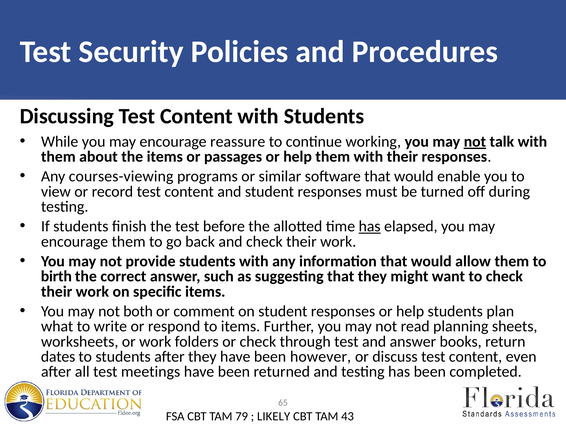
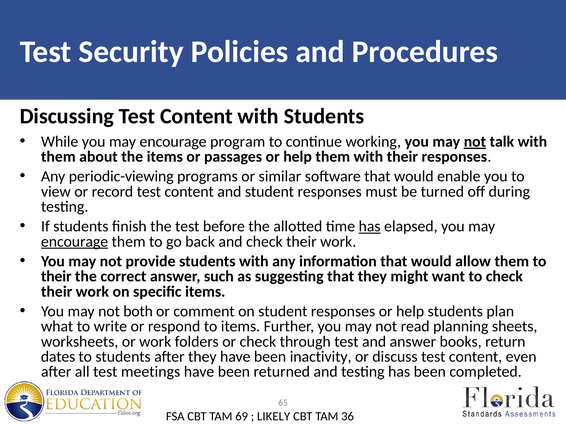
reassure: reassure -> program
courses-viewing: courses-viewing -> periodic-viewing
encourage at (75, 242) underline: none -> present
birth at (56, 277): birth -> their
however: however -> inactivity
79: 79 -> 69
43: 43 -> 36
